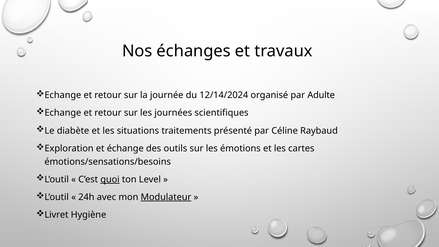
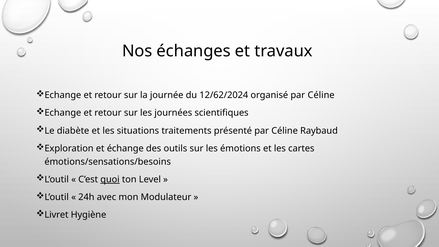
12/14/2024: 12/14/2024 -> 12/62/2024
organisé par Adulte: Adulte -> Céline
Modulateur underline: present -> none
